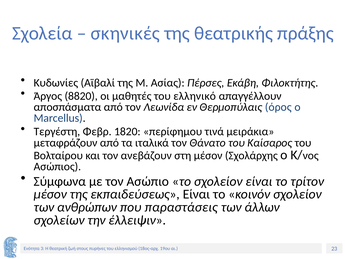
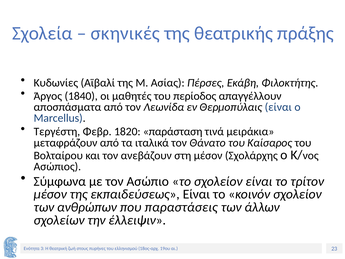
8820: 8820 -> 1840
ελληνικό: ελληνικό -> περίοδος
Θερμοπύλαις όρος: όρος -> είναι
περίφημου: περίφημου -> παράσταση
